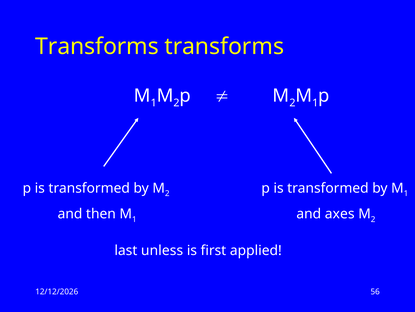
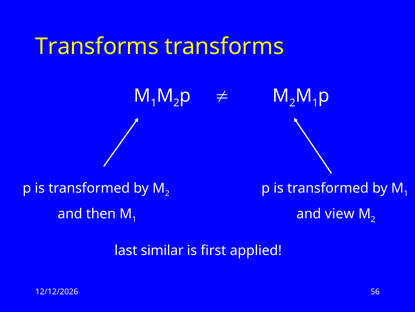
axes: axes -> view
unless: unless -> similar
